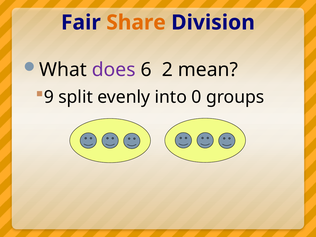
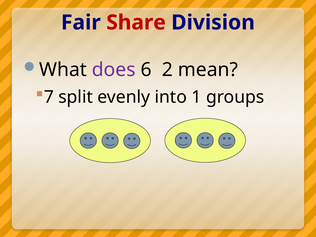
Share colour: orange -> red
9: 9 -> 7
0: 0 -> 1
